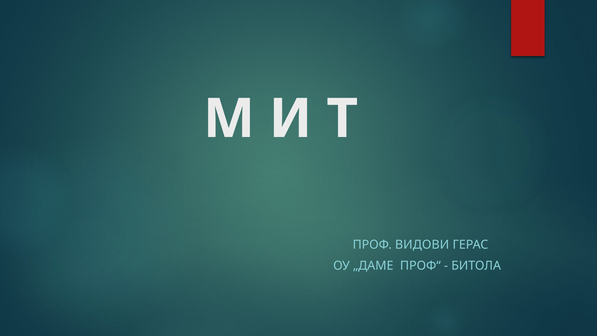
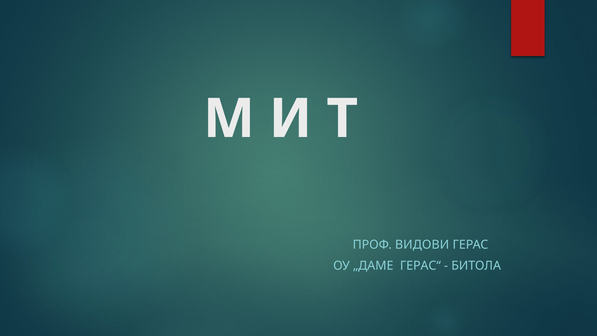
ПРОФ“: ПРОФ“ -> ГЕРАС“
